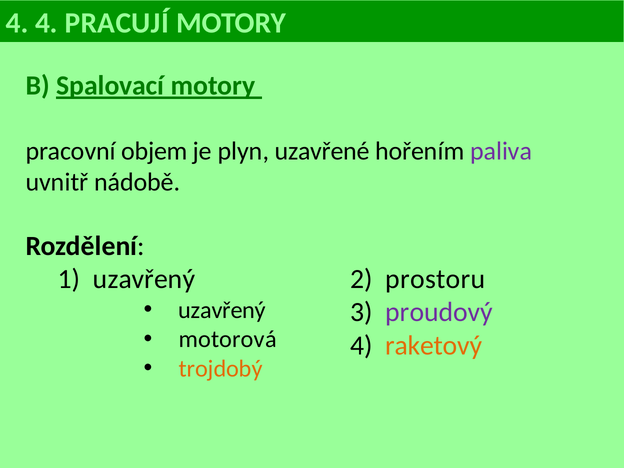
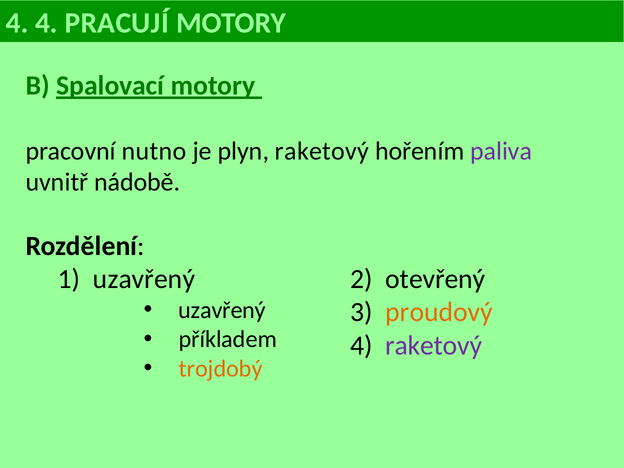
objem: objem -> nutno
plyn uzavřené: uzavřené -> raketový
prostoru: prostoru -> otevřený
proudový colour: purple -> orange
motorová: motorová -> příkladem
raketový at (434, 346) colour: orange -> purple
